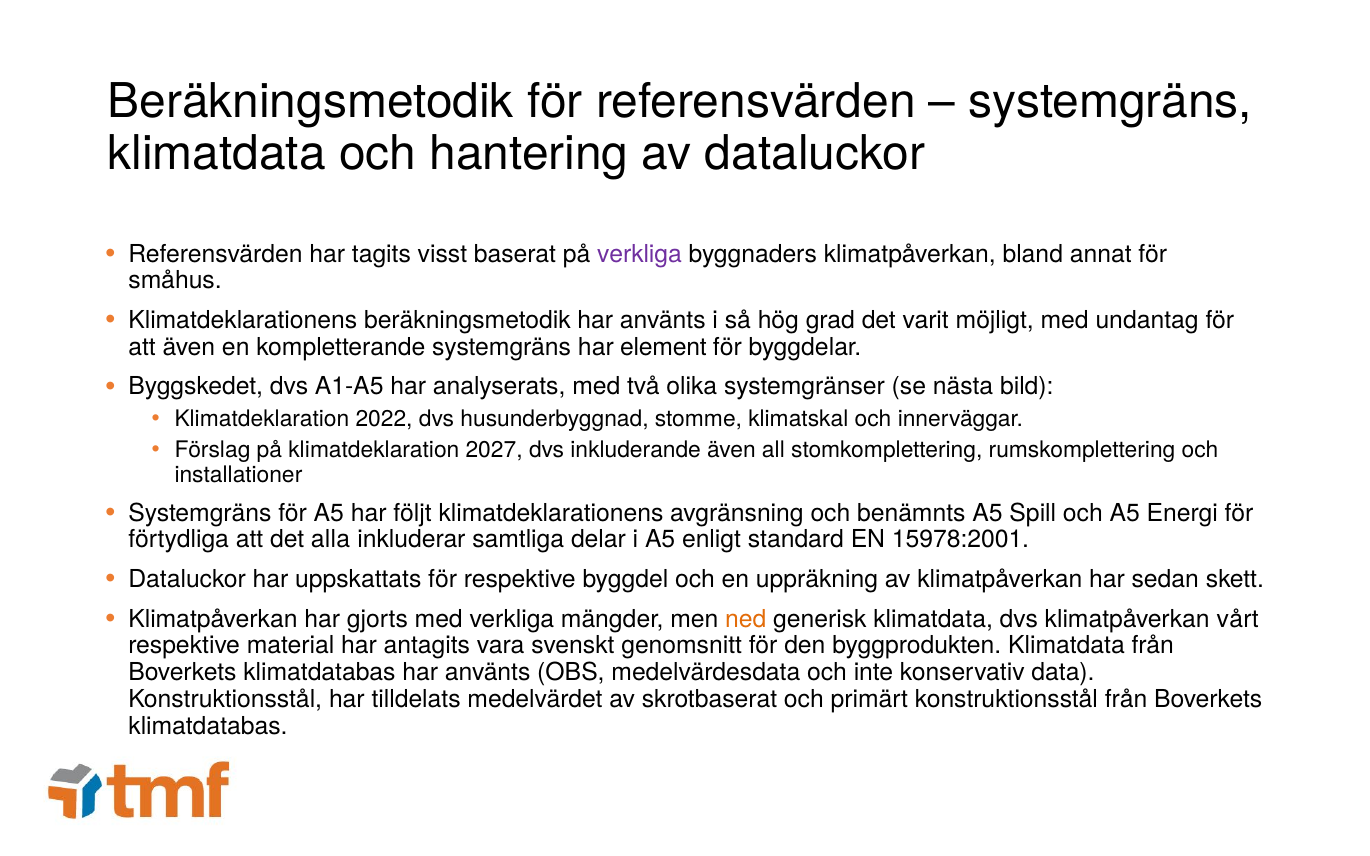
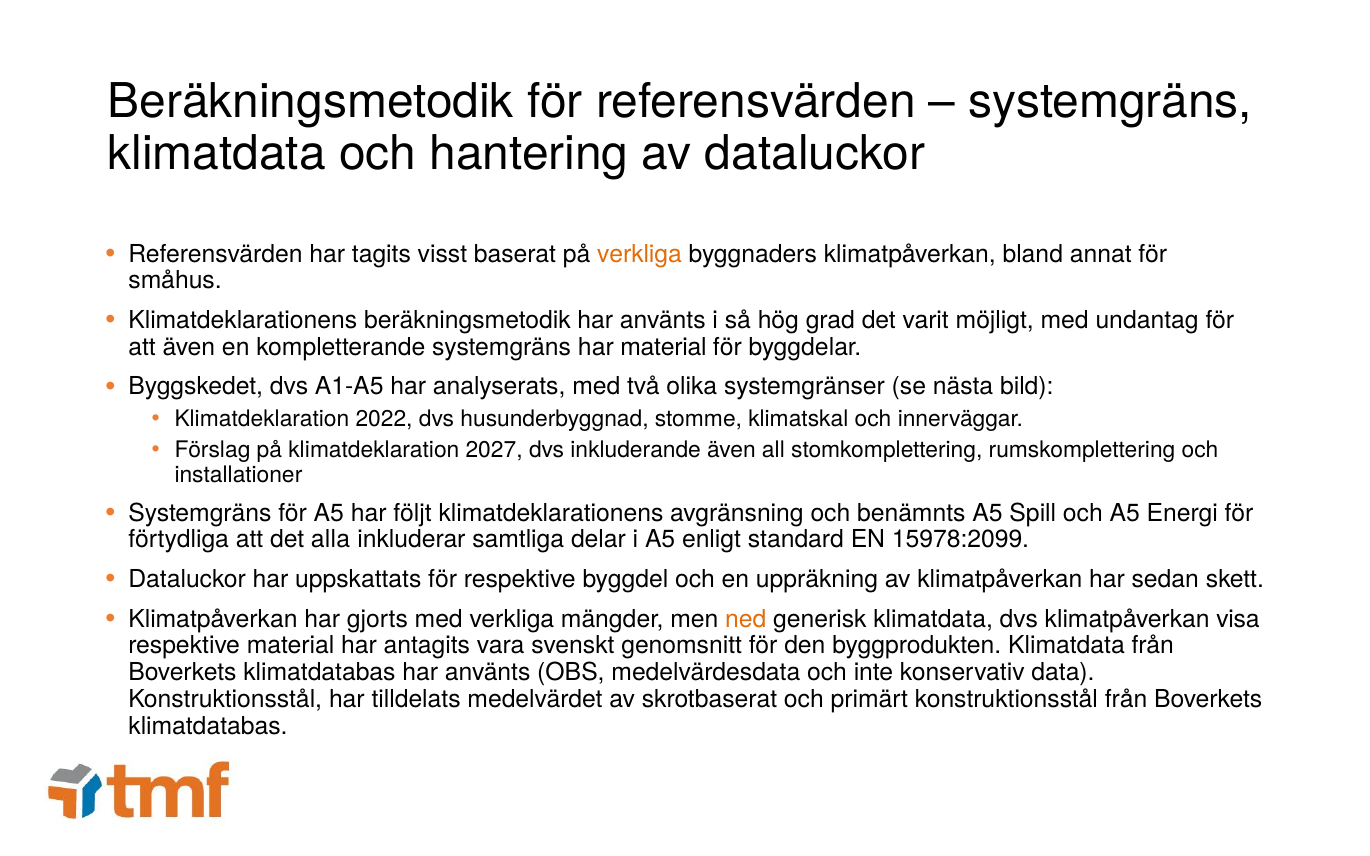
verkliga at (640, 254) colour: purple -> orange
har element: element -> material
15978:2001: 15978:2001 -> 15978:2099
vårt: vårt -> visa
